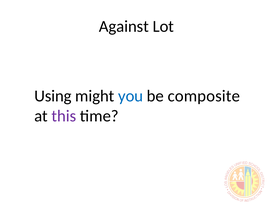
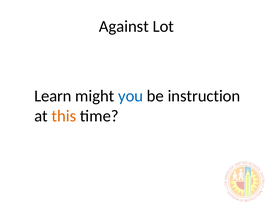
Using: Using -> Learn
composite: composite -> instruction
this colour: purple -> orange
